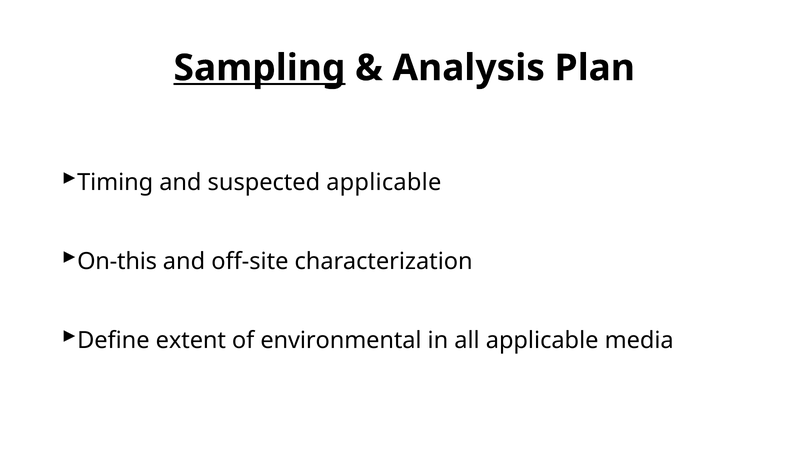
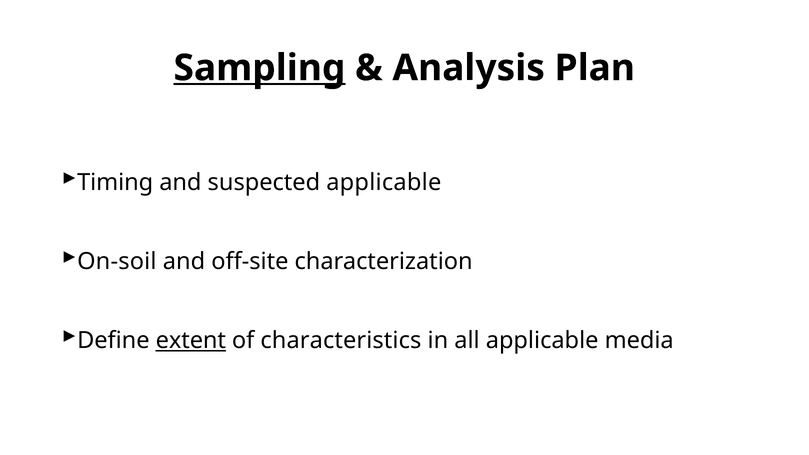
On-this: On-this -> On-soil
extent underline: none -> present
environmental: environmental -> characteristics
